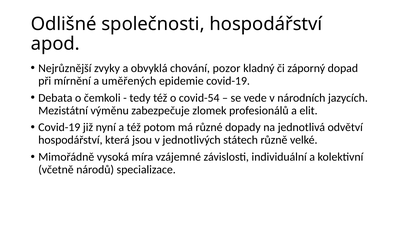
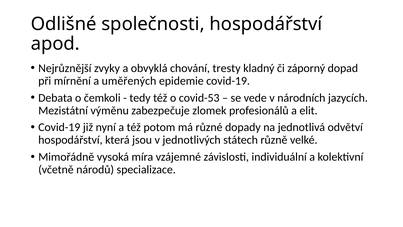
pozor: pozor -> tresty
covid-54: covid-54 -> covid-53
